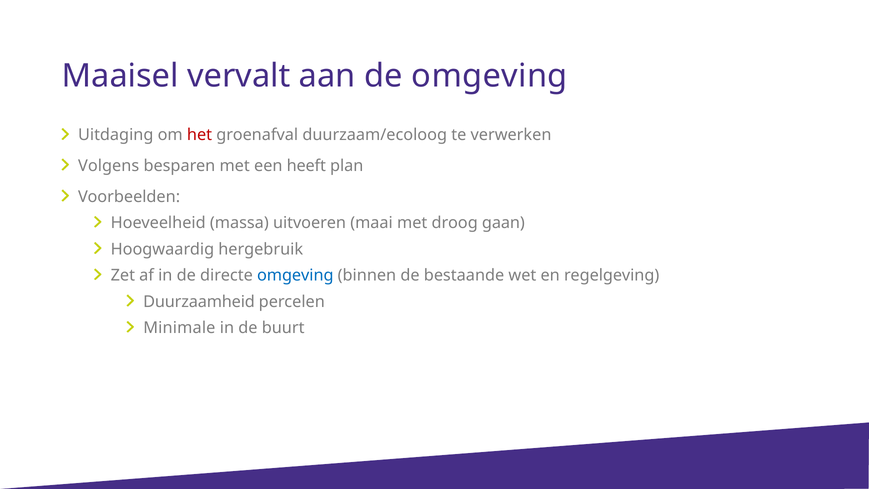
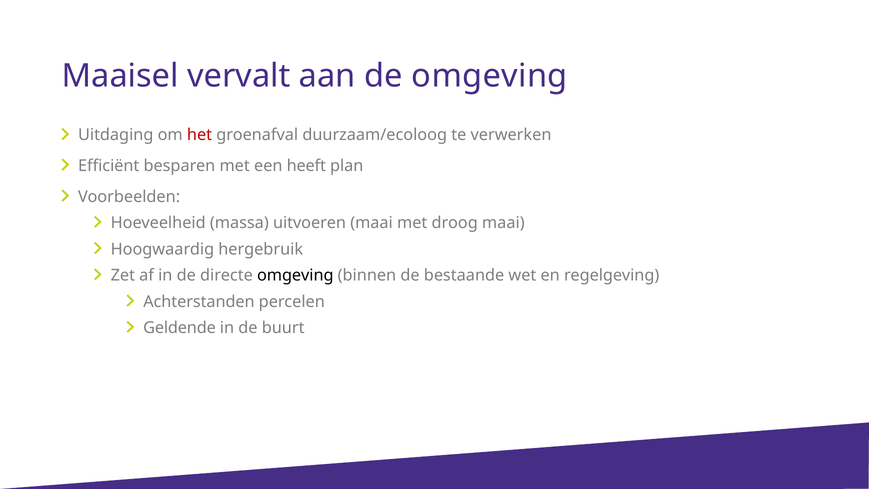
Volgens: Volgens -> Efficiënt
droog gaan: gaan -> maai
omgeving at (295, 275) colour: blue -> black
Duurzaamheid: Duurzaamheid -> Achterstanden
Minimale: Minimale -> Geldende
